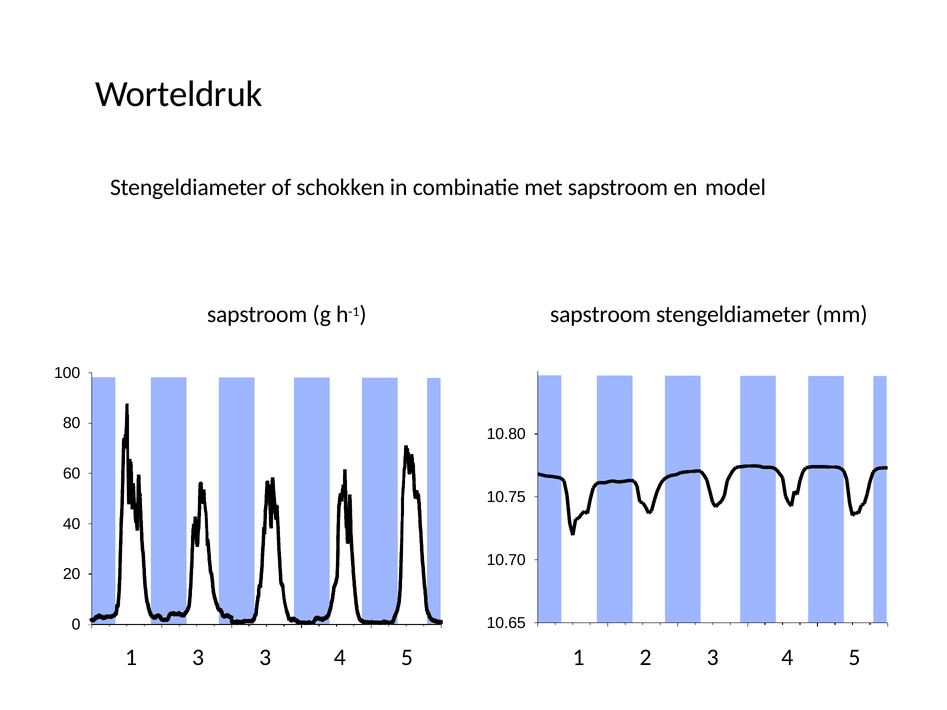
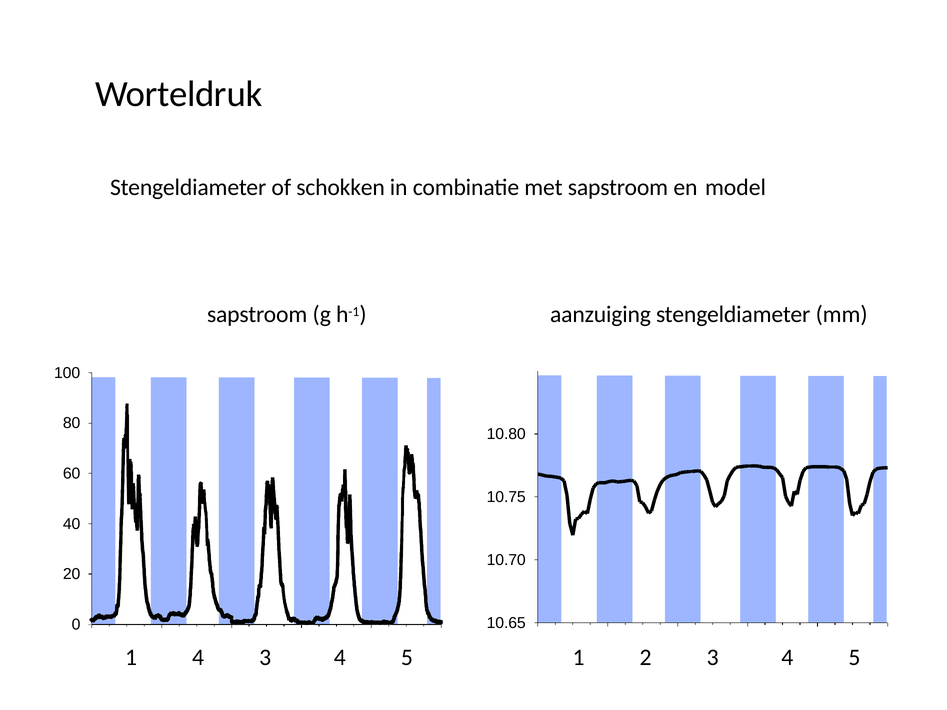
h-1 sapstroom: sapstroom -> aanzuiging
1 3: 3 -> 4
